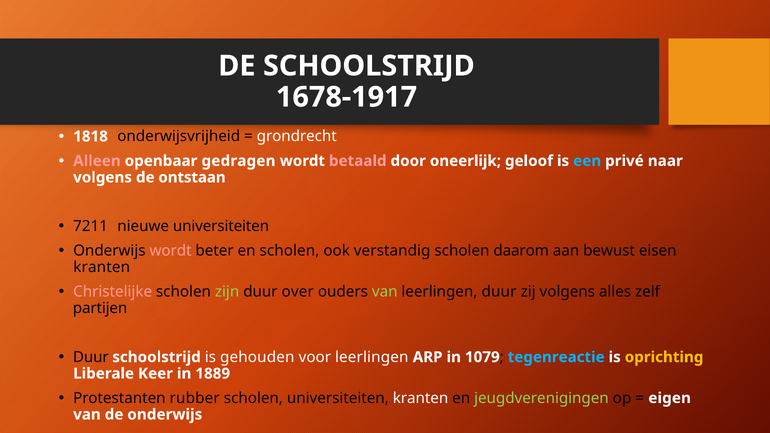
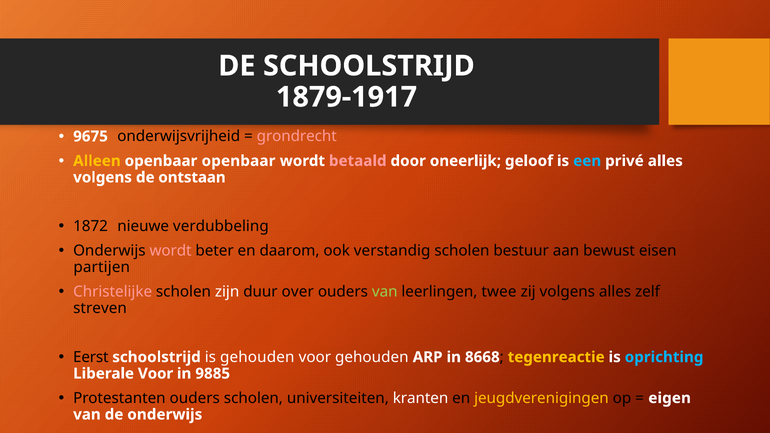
1678-1917: 1678-1917 -> 1879-1917
1818: 1818 -> 9675
grondrecht colour: white -> pink
Alleen colour: pink -> yellow
openbaar gedragen: gedragen -> openbaar
privé naar: naar -> alles
7211: 7211 -> 1872
nieuwe universiteiten: universiteiten -> verdubbeling
en scholen: scholen -> daarom
daarom: daarom -> bestuur
kranten at (102, 267): kranten -> partijen
zijn colour: light green -> white
leerlingen duur: duur -> twee
partijen: partijen -> streven
Duur at (91, 357): Duur -> Eerst
voor leerlingen: leerlingen -> gehouden
1079: 1079 -> 8668
tegenreactie colour: light blue -> yellow
oprichting colour: yellow -> light blue
Liberale Keer: Keer -> Voor
1889: 1889 -> 9885
Protestanten rubber: rubber -> ouders
jeugdverenigingen colour: light green -> yellow
